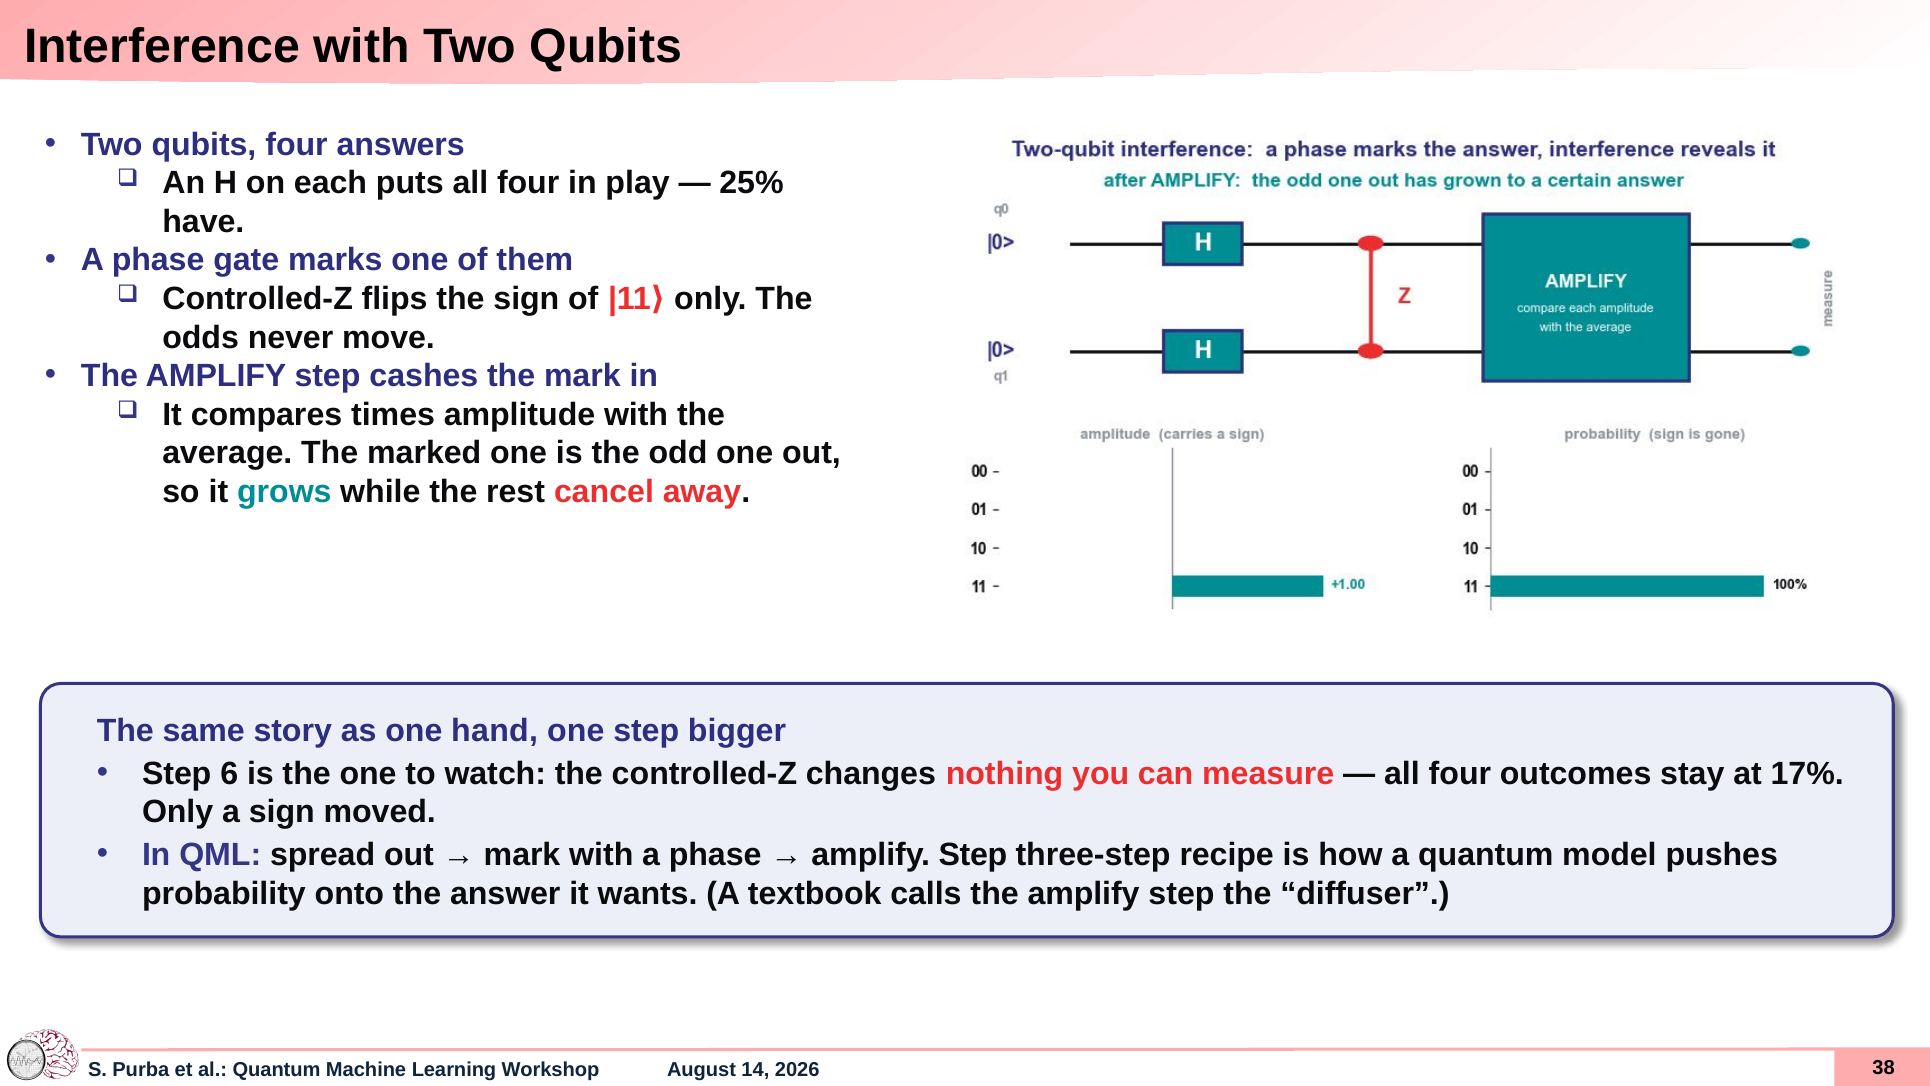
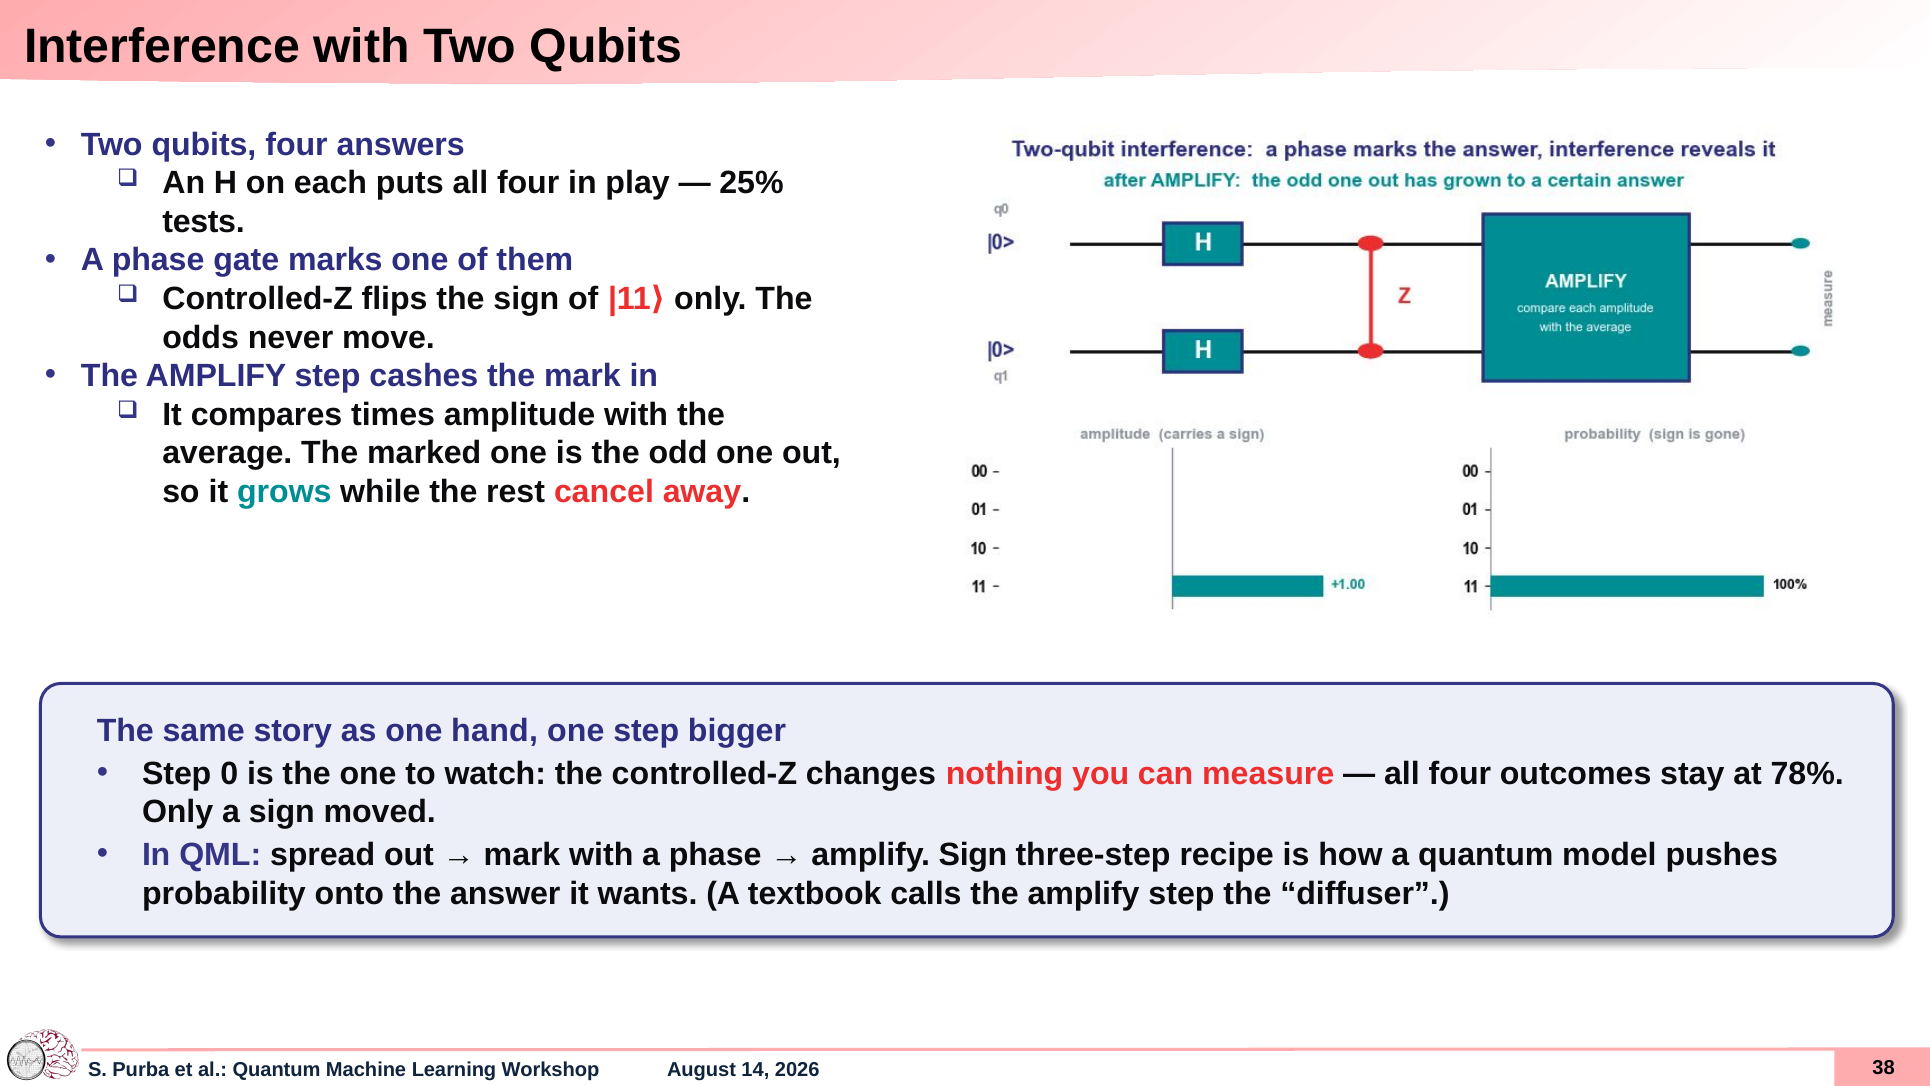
have: have -> tests
6: 6 -> 0
17%: 17% -> 78%
Step at (973, 855): Step -> Sign
